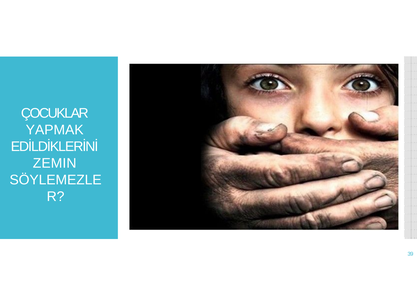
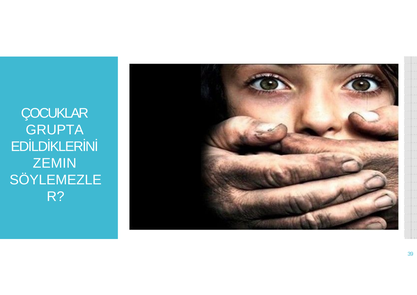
YAPMAK: YAPMAK -> GRUPTA
